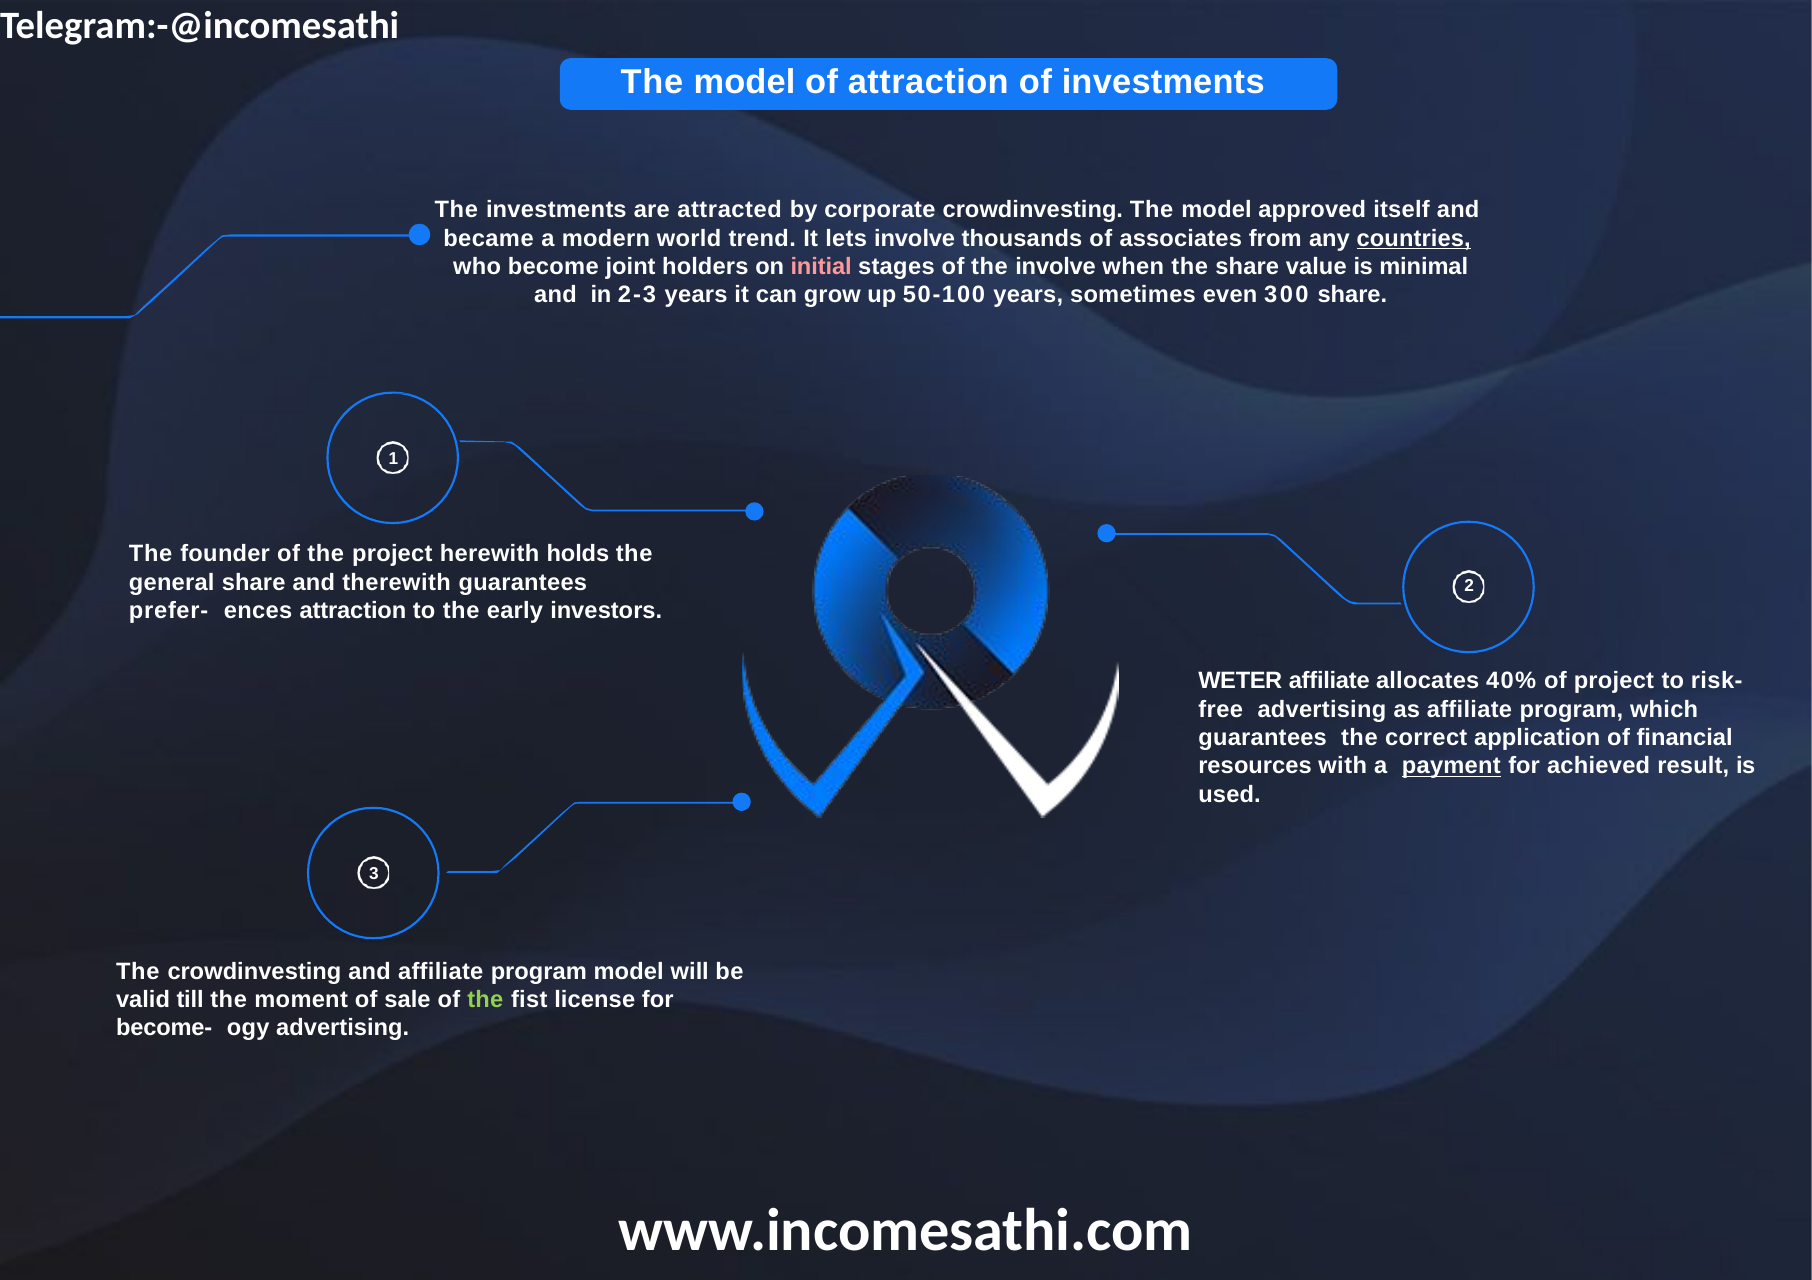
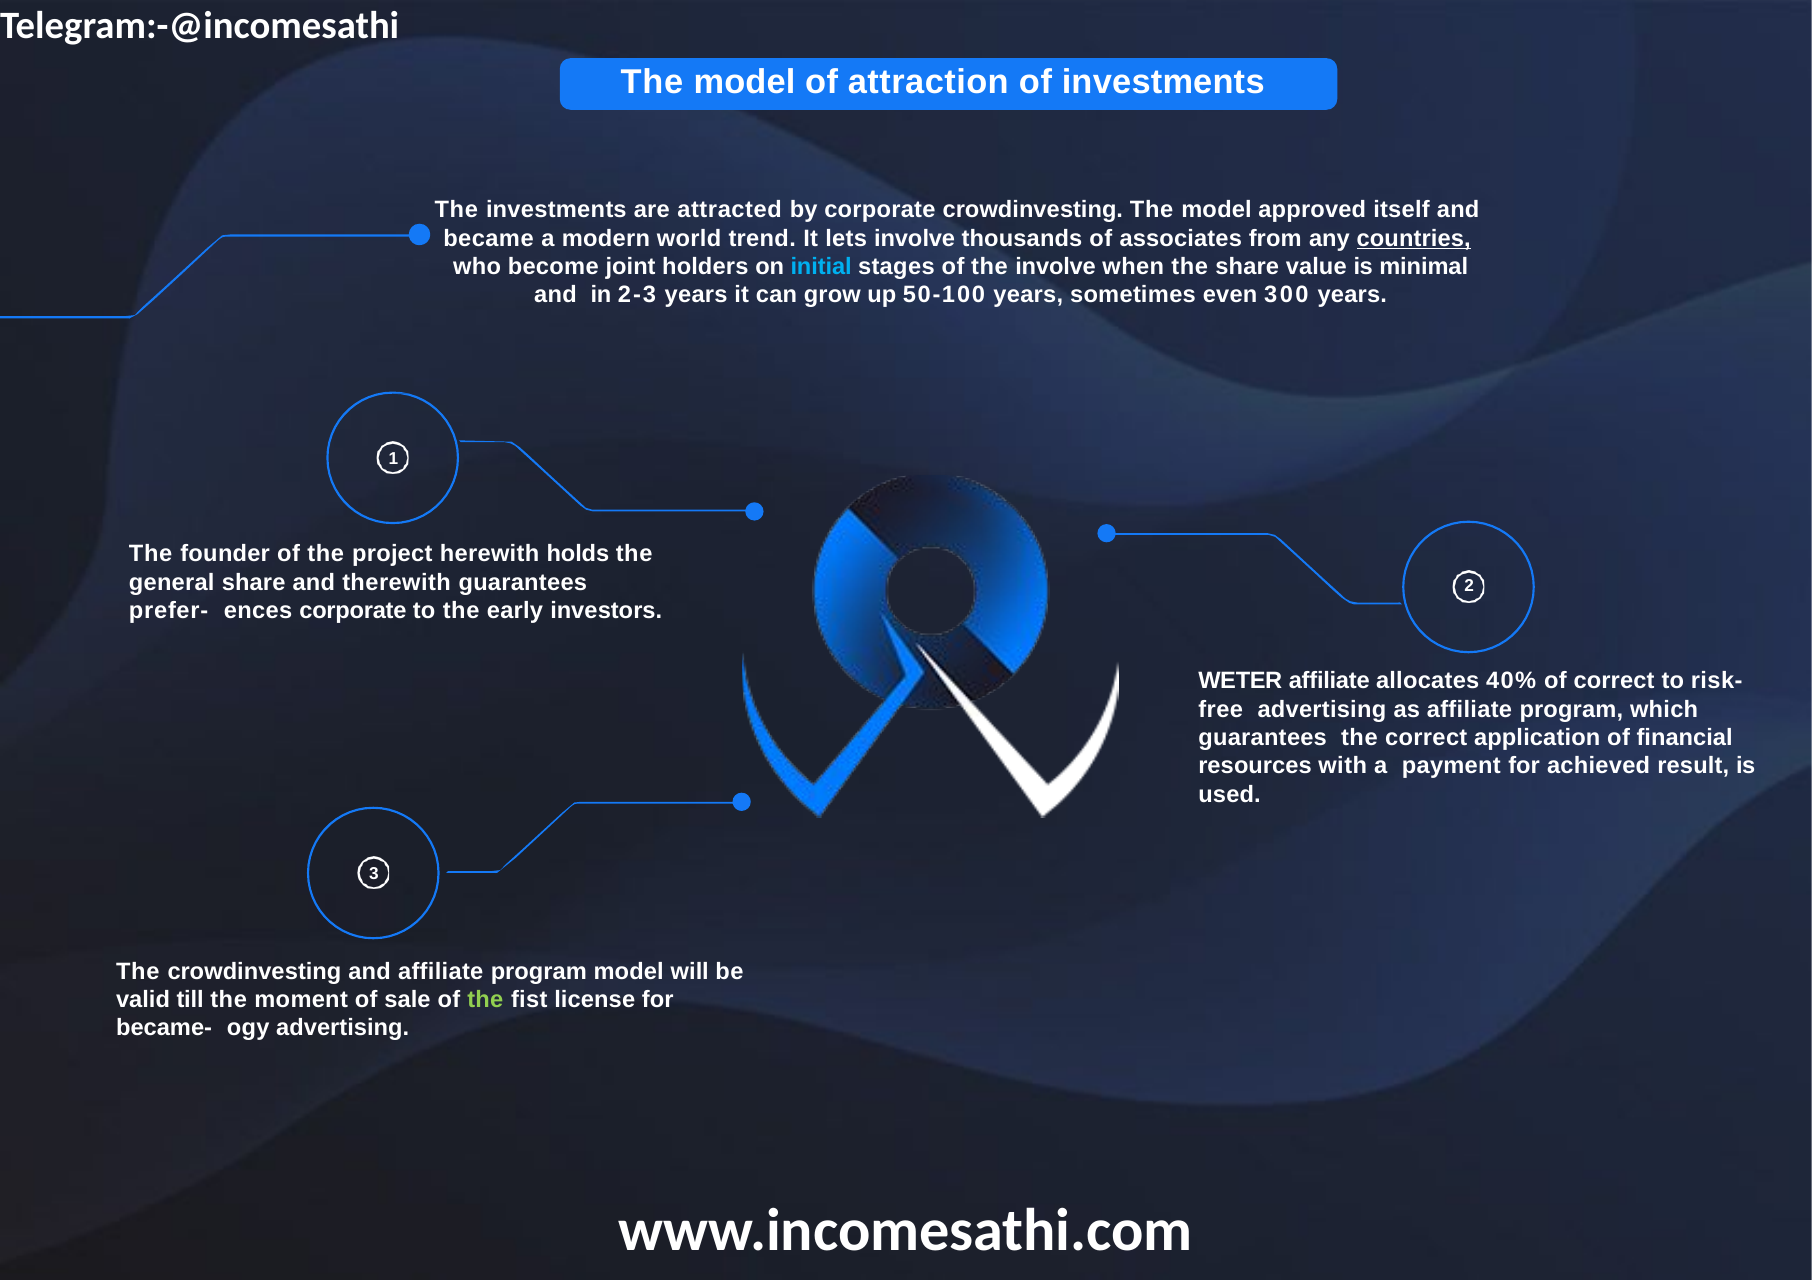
initial colour: pink -> light blue
300 share: share -> years
ences attraction: attraction -> corporate
of project: project -> correct
payment underline: present -> none
become-: become- -> became-
